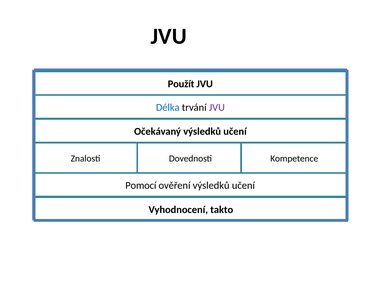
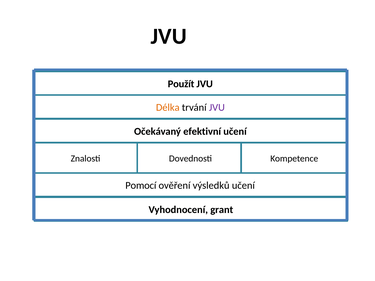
Délka colour: blue -> orange
Očekávaný výsledků: výsledků -> efektivní
takto: takto -> grant
